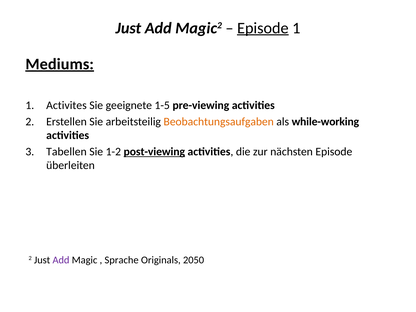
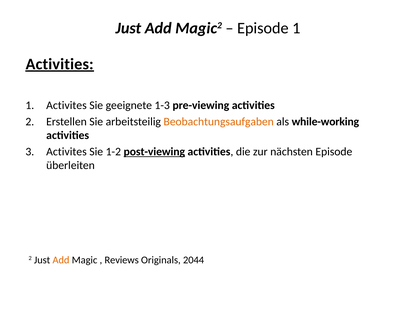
Episode at (263, 28) underline: present -> none
Mediums at (60, 64): Mediums -> Activities
1-5: 1-5 -> 1-3
Tabellen at (66, 152): Tabellen -> Activites
Add at (61, 260) colour: purple -> orange
Sprache: Sprache -> Reviews
2050: 2050 -> 2044
